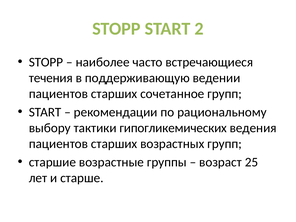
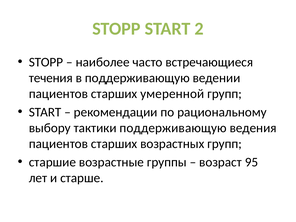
сочетанное: сочетанное -> умеренной
тактики гипогликемических: гипогликемических -> поддерживающую
25: 25 -> 95
